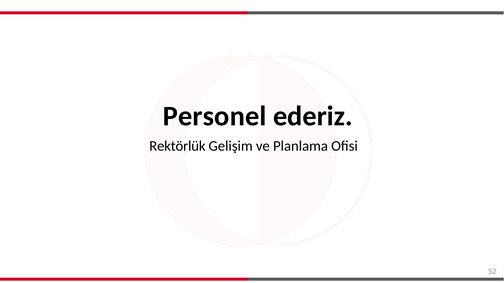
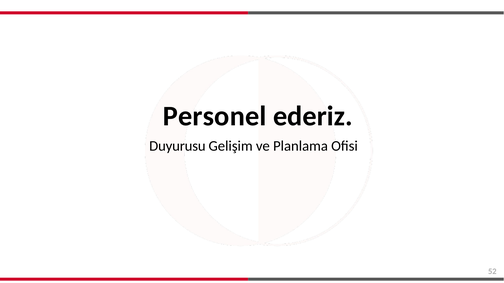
Rektörlük: Rektörlük -> Duyurusu
